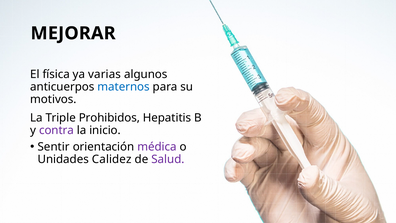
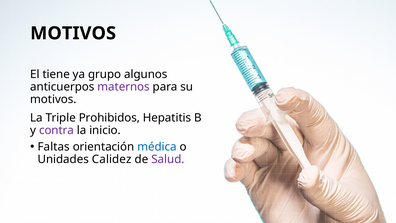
MEJORAR at (73, 33): MEJORAR -> MOTIVOS
física: física -> tiene
varias: varias -> grupo
maternos colour: blue -> purple
Sentir: Sentir -> Faltas
médica colour: purple -> blue
